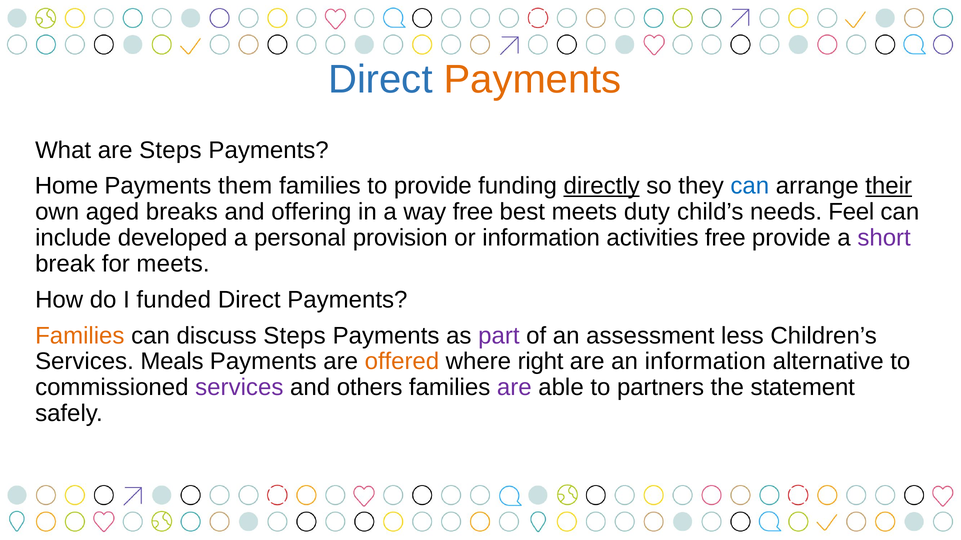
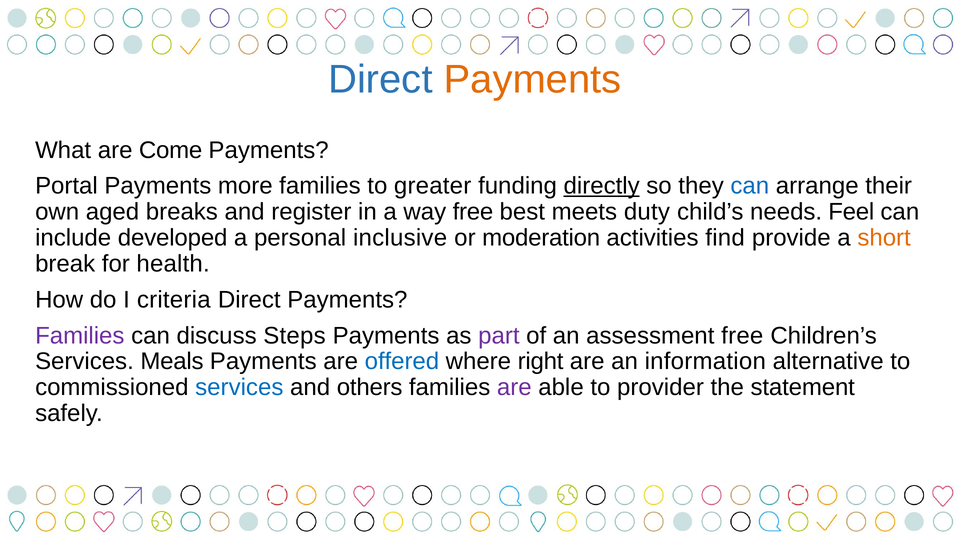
are Steps: Steps -> Come
Home: Home -> Portal
them: them -> more
to provide: provide -> greater
their underline: present -> none
offering: offering -> register
provision: provision -> inclusive
or information: information -> moderation
activities free: free -> find
short colour: purple -> orange
for meets: meets -> health
funded: funded -> criteria
Families at (80, 336) colour: orange -> purple
assessment less: less -> free
offered colour: orange -> blue
services at (239, 388) colour: purple -> blue
partners: partners -> provider
